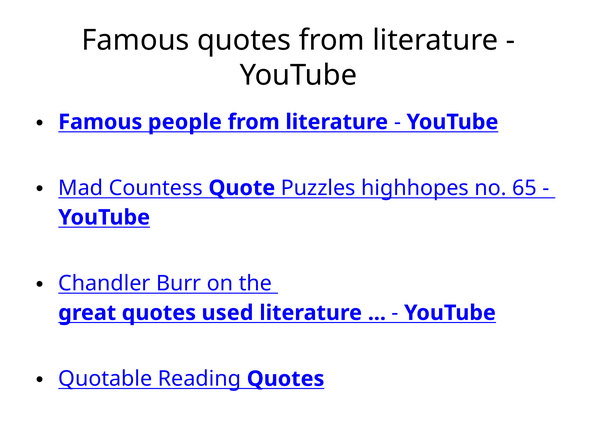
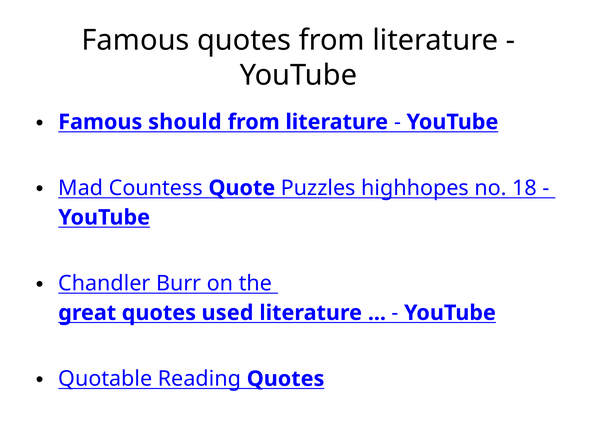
people: people -> should
65: 65 -> 18
